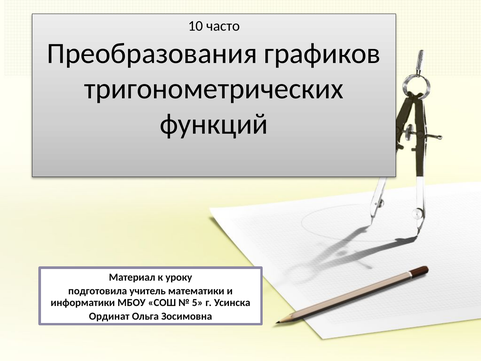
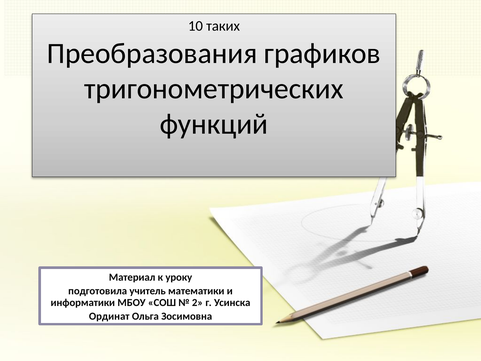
часто: часто -> таких
5: 5 -> 2
